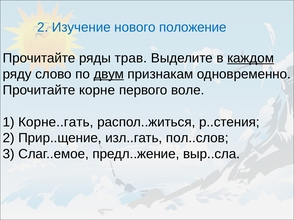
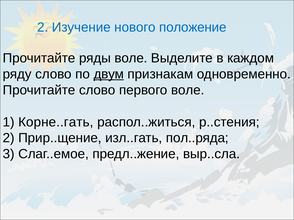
ряды трав: трав -> воле
каждом underline: present -> none
Прочитайте корне: корне -> слово
пол..слов: пол..слов -> пол..ряда
